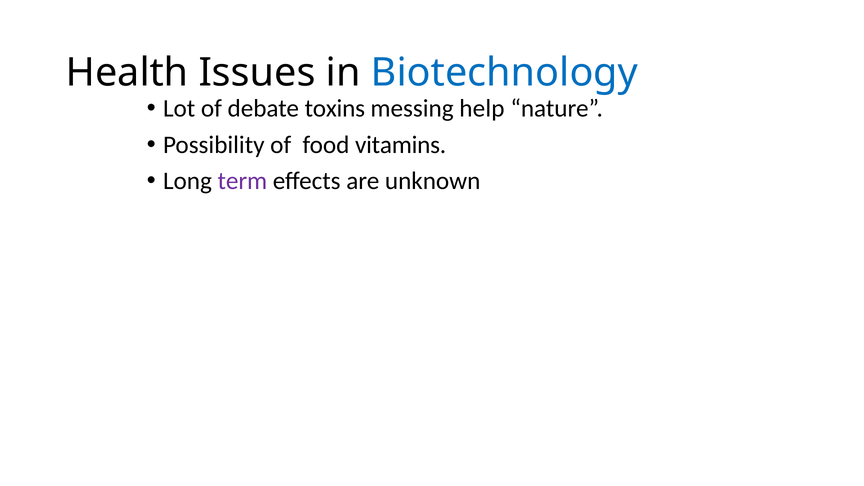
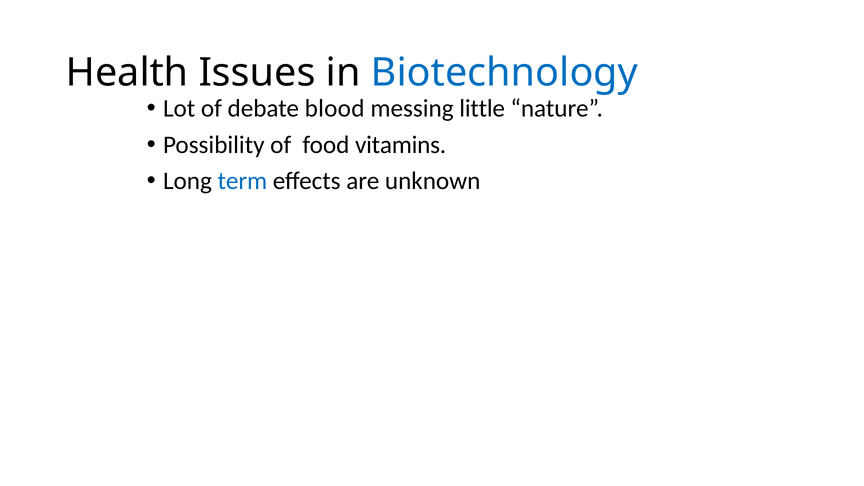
toxins: toxins -> blood
help: help -> little
term colour: purple -> blue
